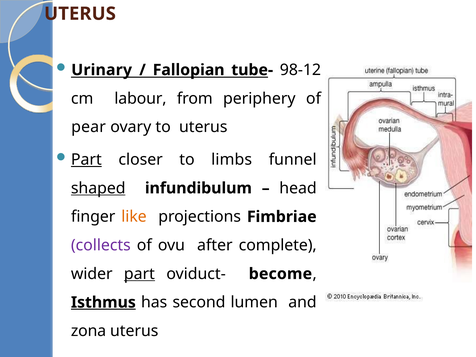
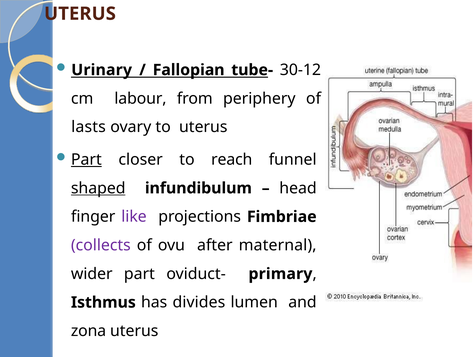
98-12: 98-12 -> 30-12
pear: pear -> lasts
limbs: limbs -> reach
like colour: orange -> purple
complete: complete -> maternal
part at (139, 274) underline: present -> none
become: become -> primary
Isthmus underline: present -> none
second: second -> divides
